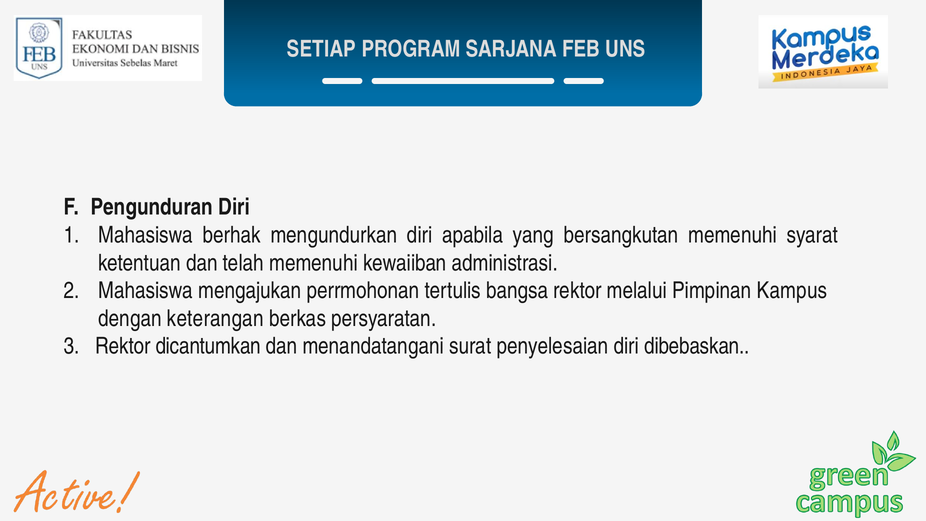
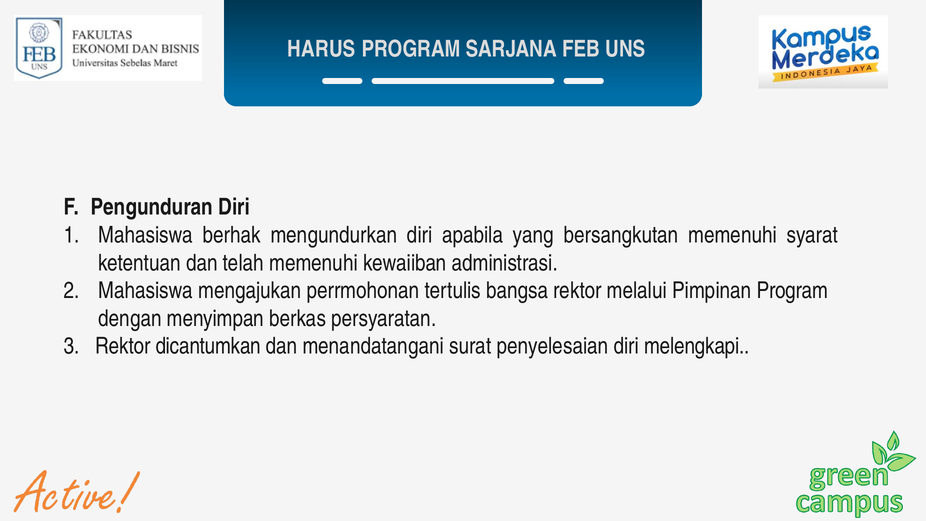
SETIAP: SETIAP -> HARUS
Pimpinan Kampus: Kampus -> Program
keterangan: keterangan -> menyimpan
dibebaskan: dibebaskan -> melengkapi
